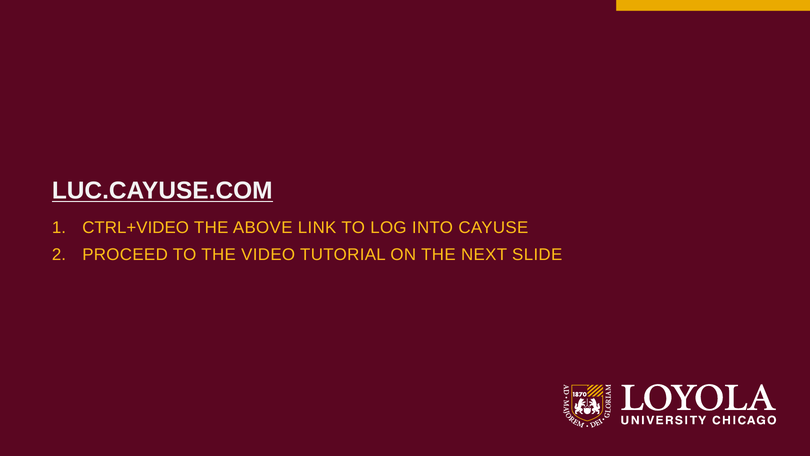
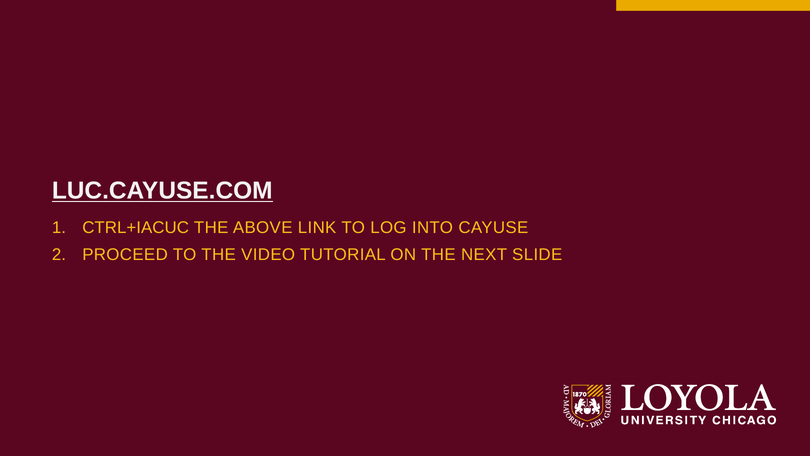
CTRL+VIDEO: CTRL+VIDEO -> CTRL+IACUC
